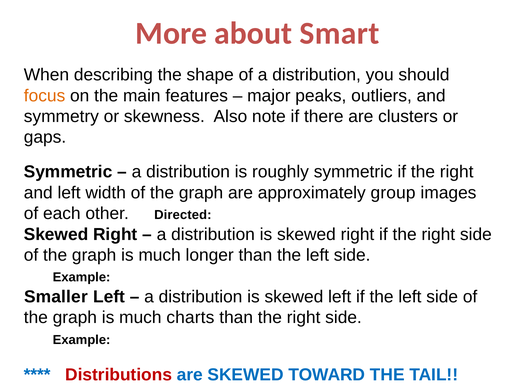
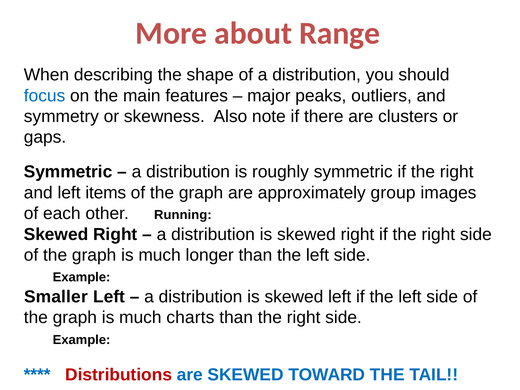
Smart: Smart -> Range
focus colour: orange -> blue
width: width -> items
Directed: Directed -> Running
